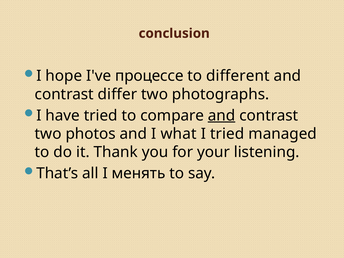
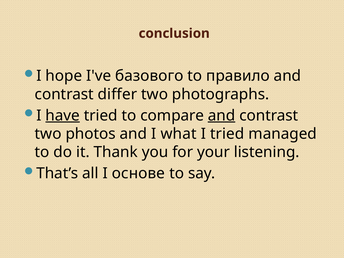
процессе: процессе -> базового
different: different -> правило
have underline: none -> present
менять: менять -> основе
